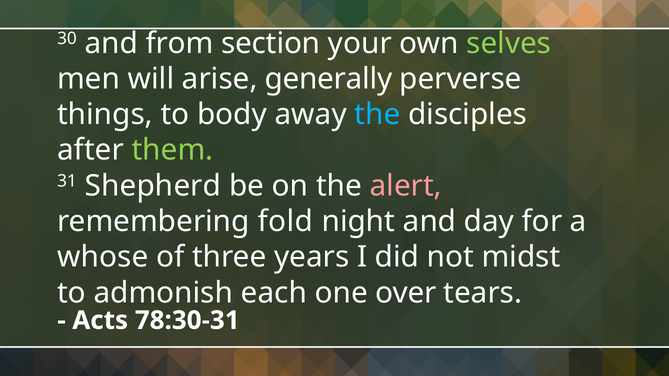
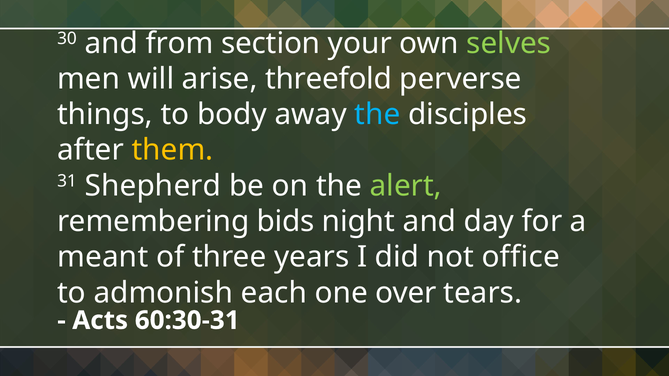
generally: generally -> threefold
them colour: light green -> yellow
alert colour: pink -> light green
fold: fold -> bids
whose: whose -> meant
midst: midst -> office
78:30-31: 78:30-31 -> 60:30-31
